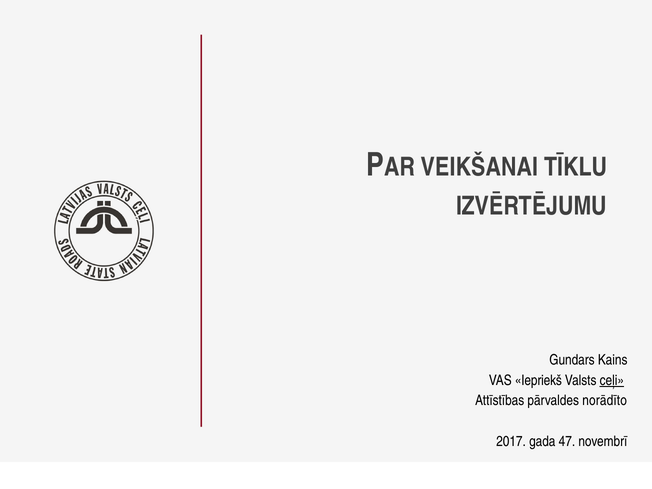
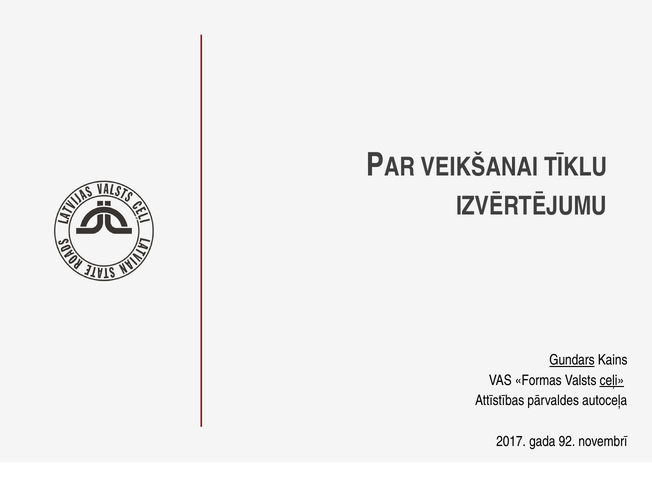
Gundars underline: none -> present
Iepriekš: Iepriekš -> Formas
norādīto: norādīto -> autoceļa
47: 47 -> 92
